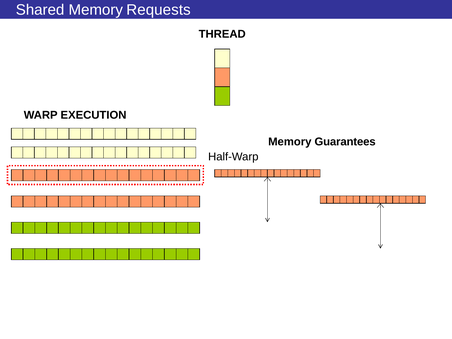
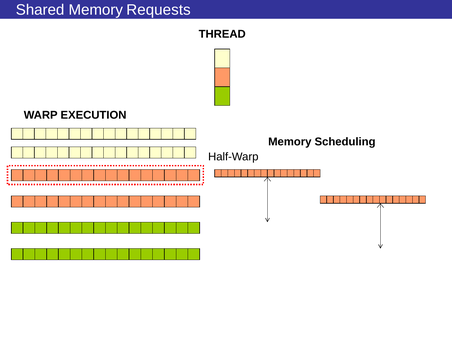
Guarantees: Guarantees -> Scheduling
